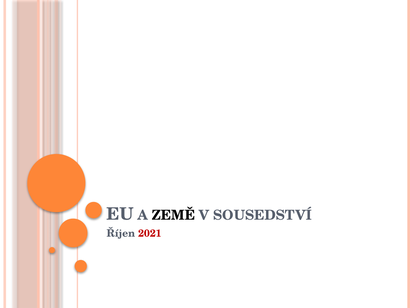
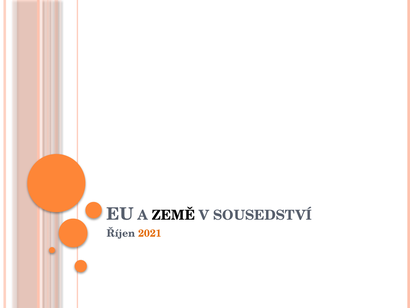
2021 colour: red -> orange
